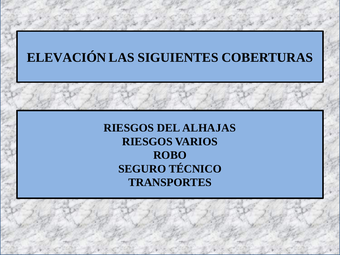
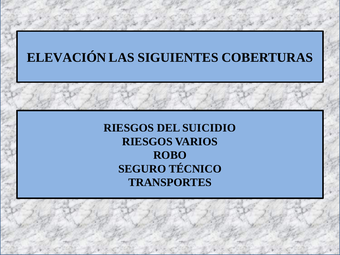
ALHAJAS: ALHAJAS -> SUICIDIO
